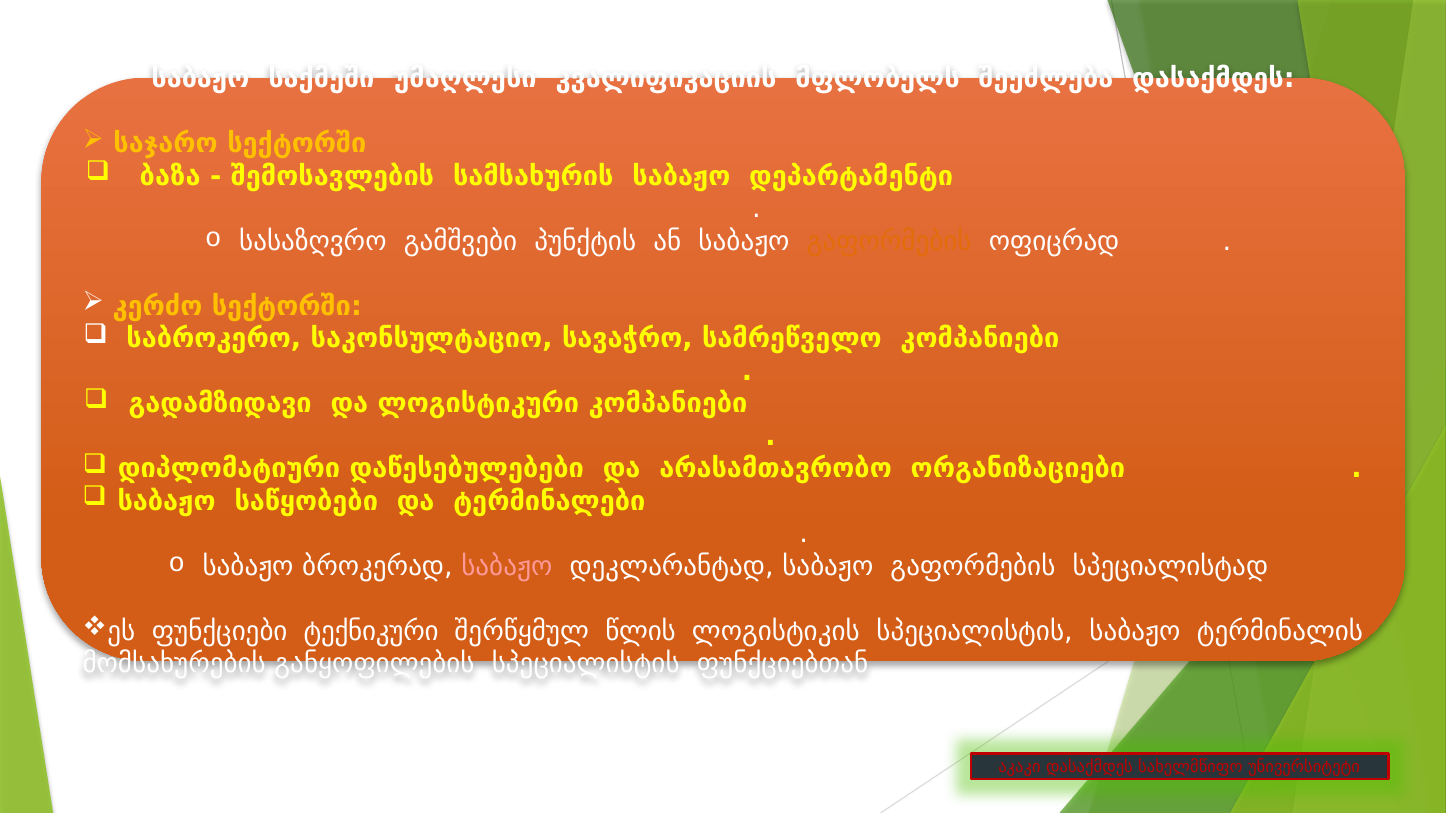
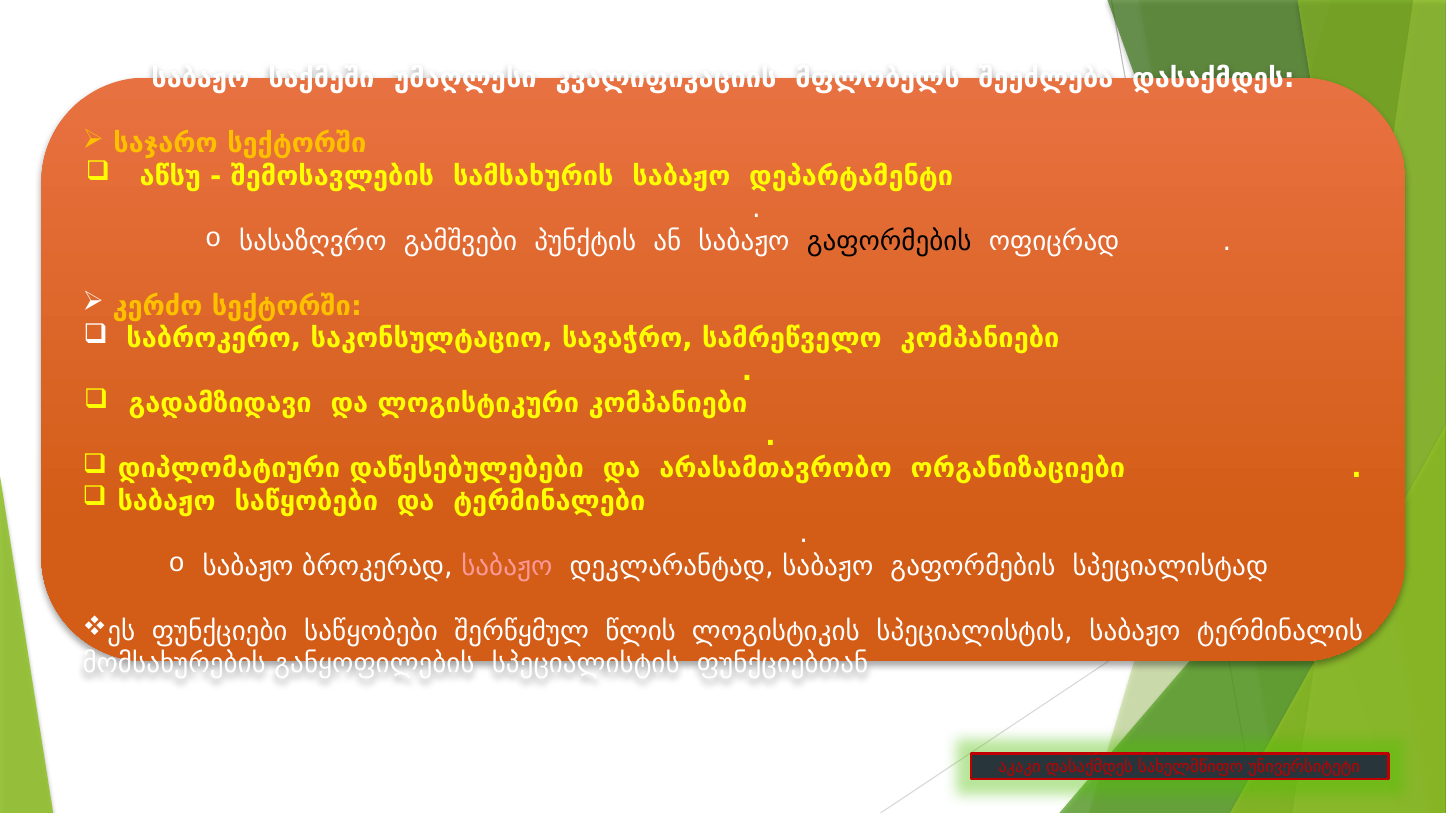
ბაზა: ბაზა -> აწსუ
გაფორმების at (889, 241) colour: orange -> black
ფუნქციები ტექნიკური: ტექნიკური -> საწყობები
